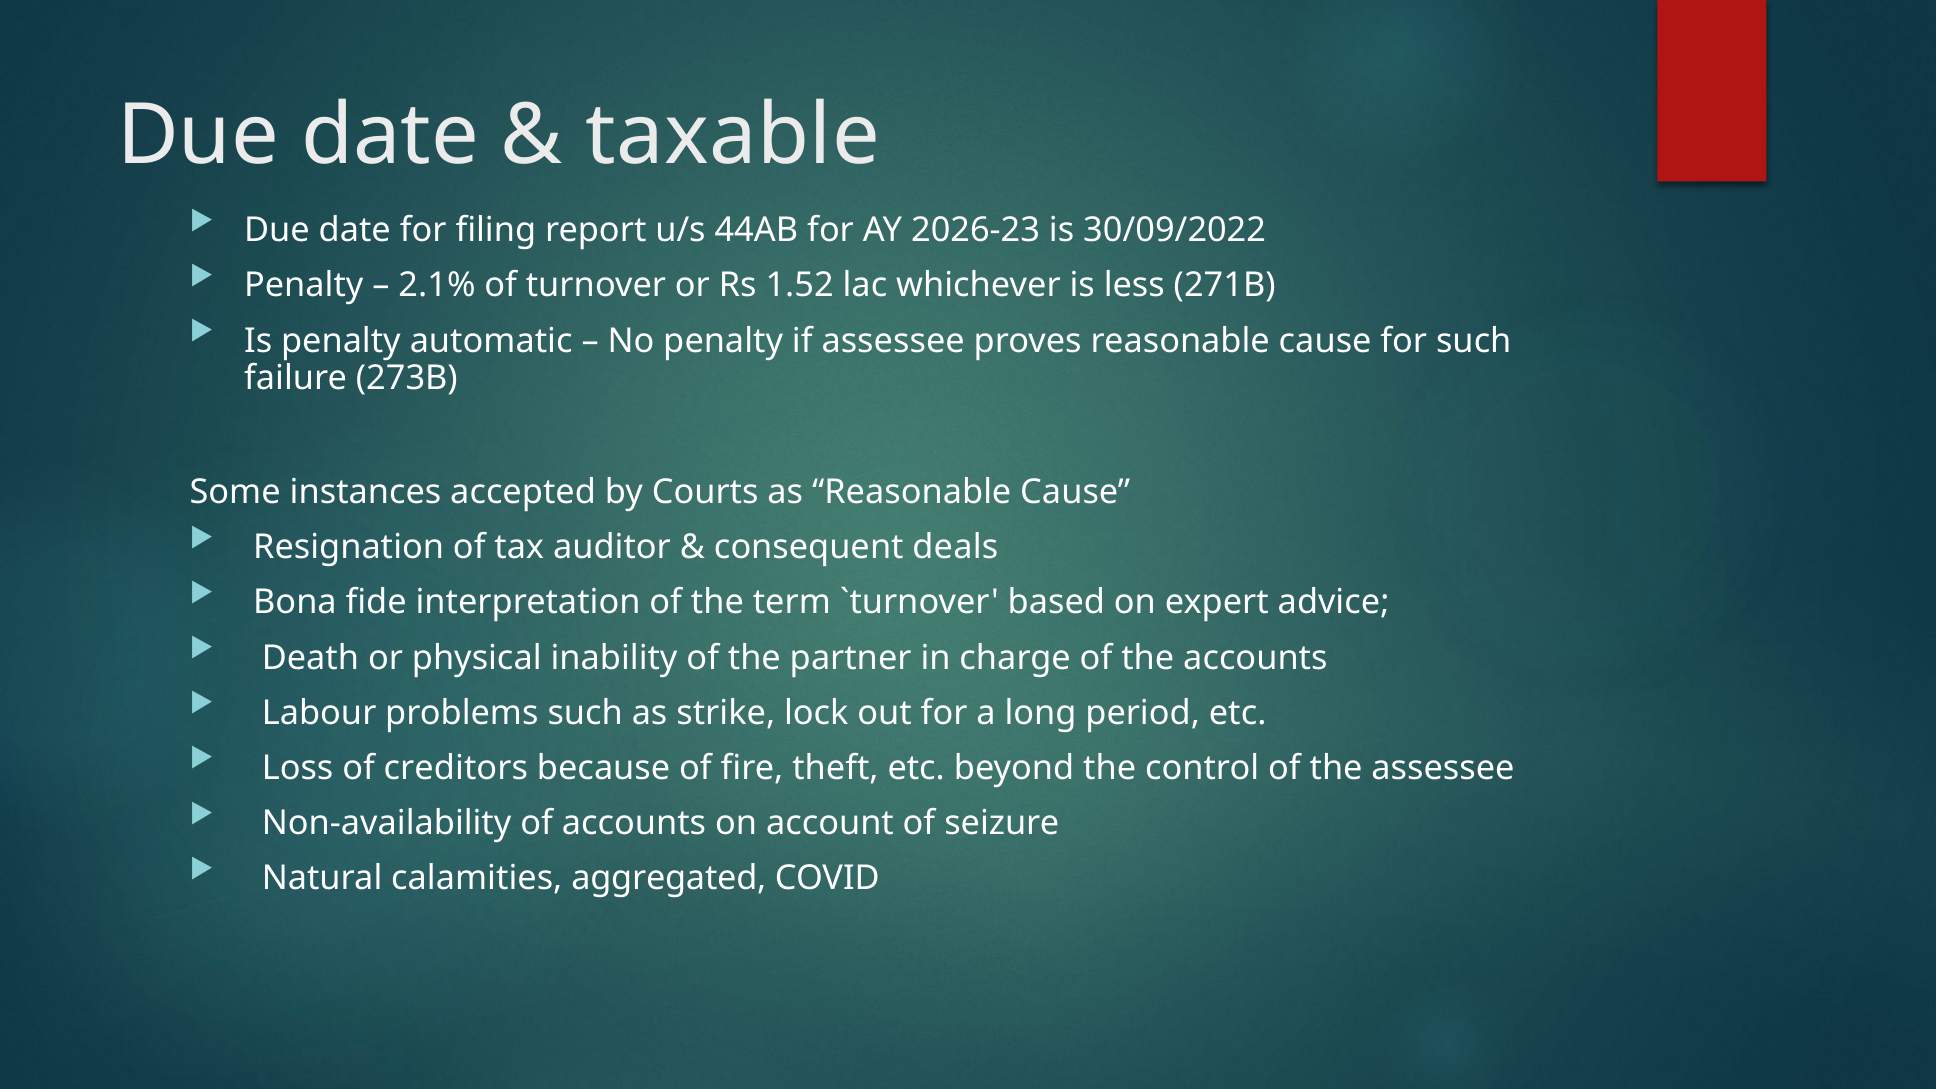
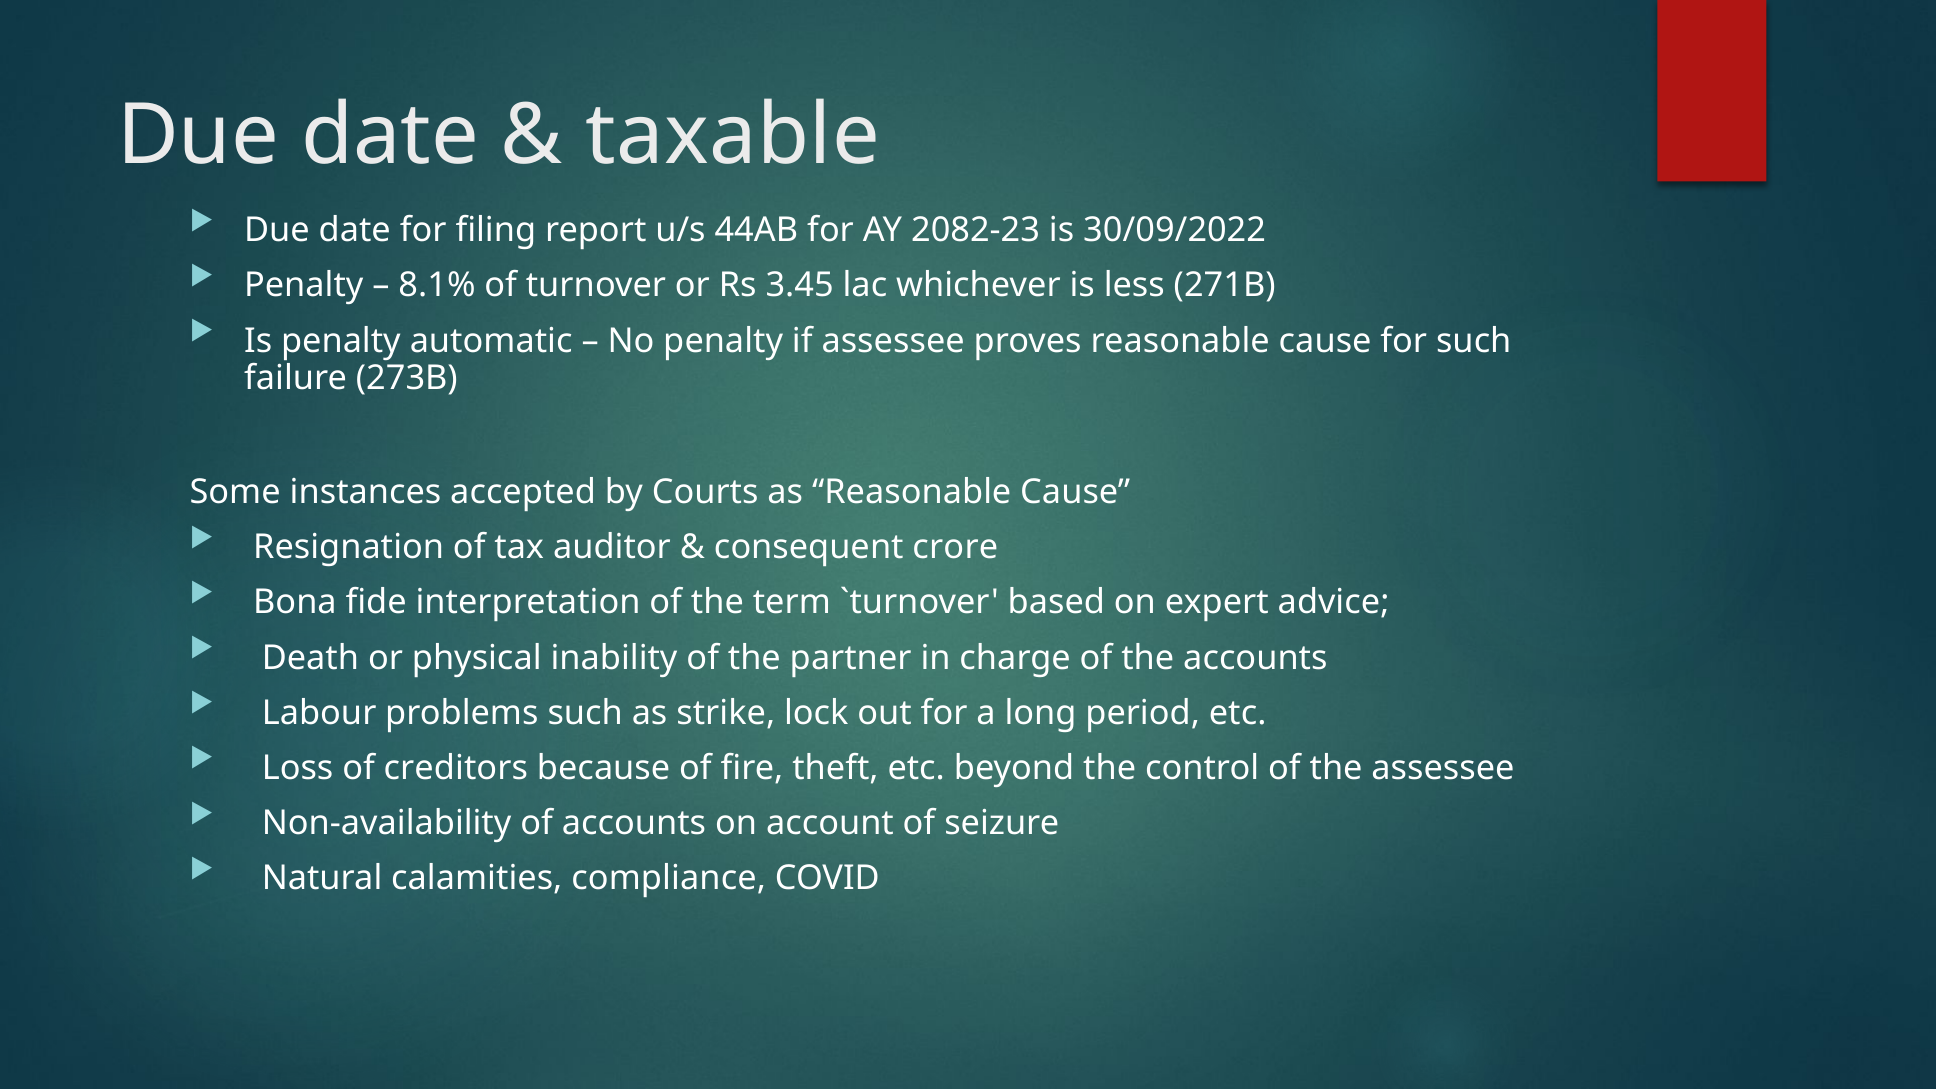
2026-23: 2026-23 -> 2082-23
2.1%: 2.1% -> 8.1%
1.52: 1.52 -> 3.45
deals: deals -> crore
aggregated: aggregated -> compliance
